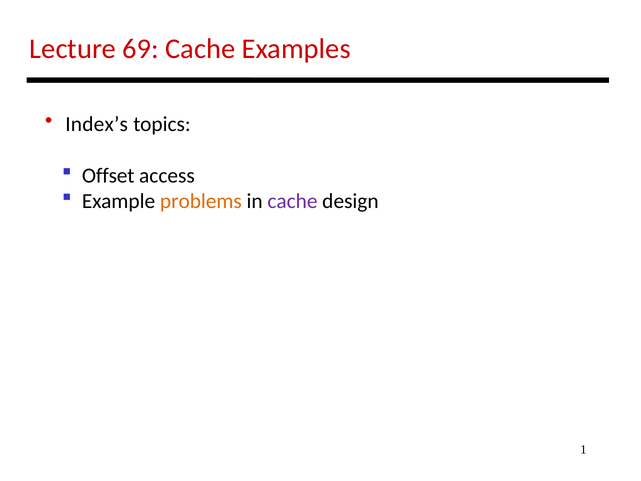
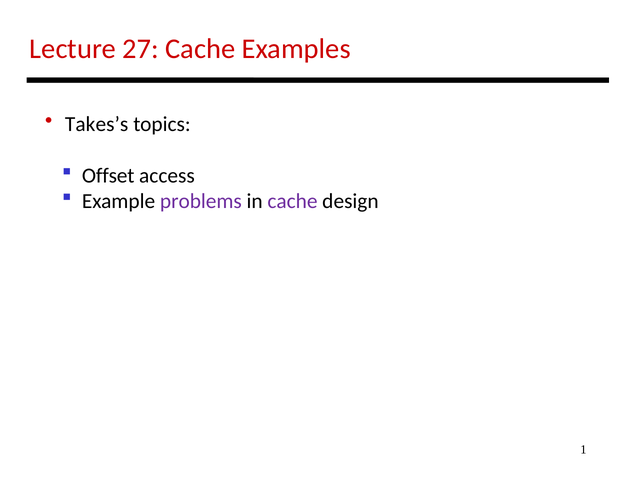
69: 69 -> 27
Index’s: Index’s -> Takes’s
problems colour: orange -> purple
